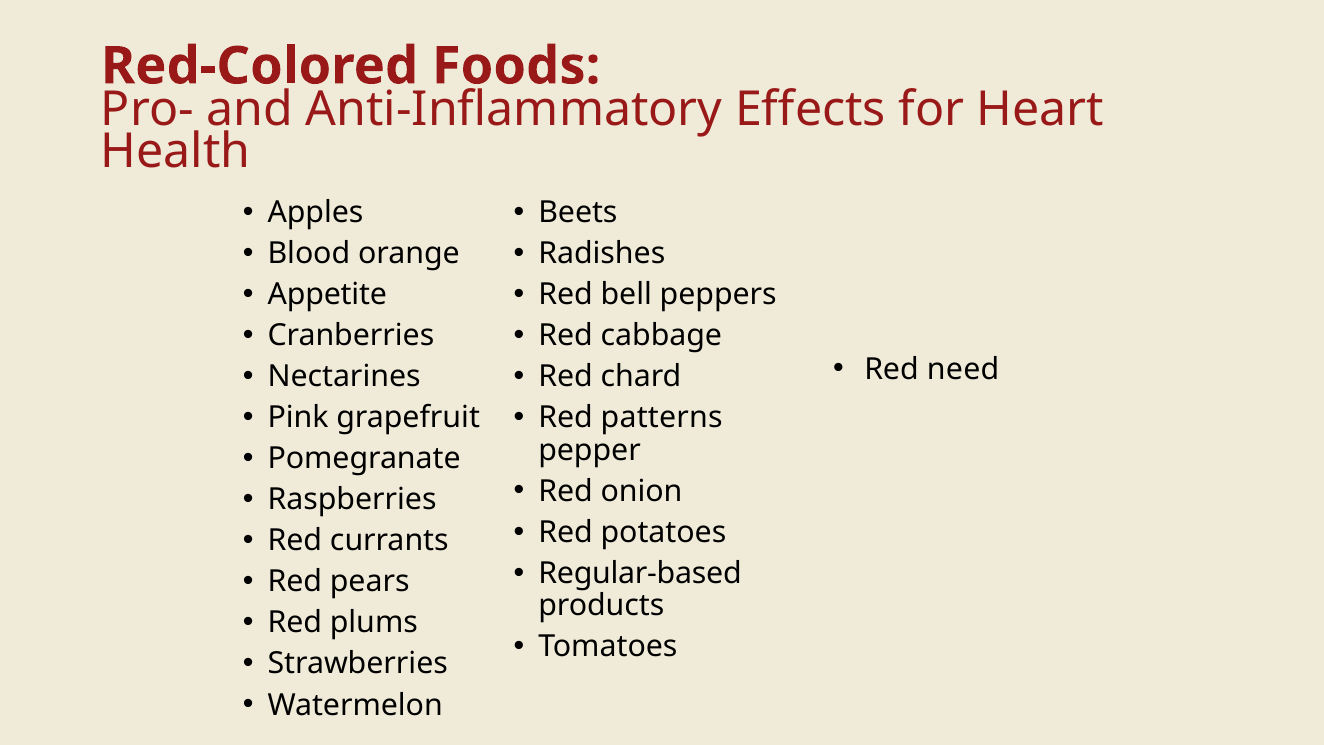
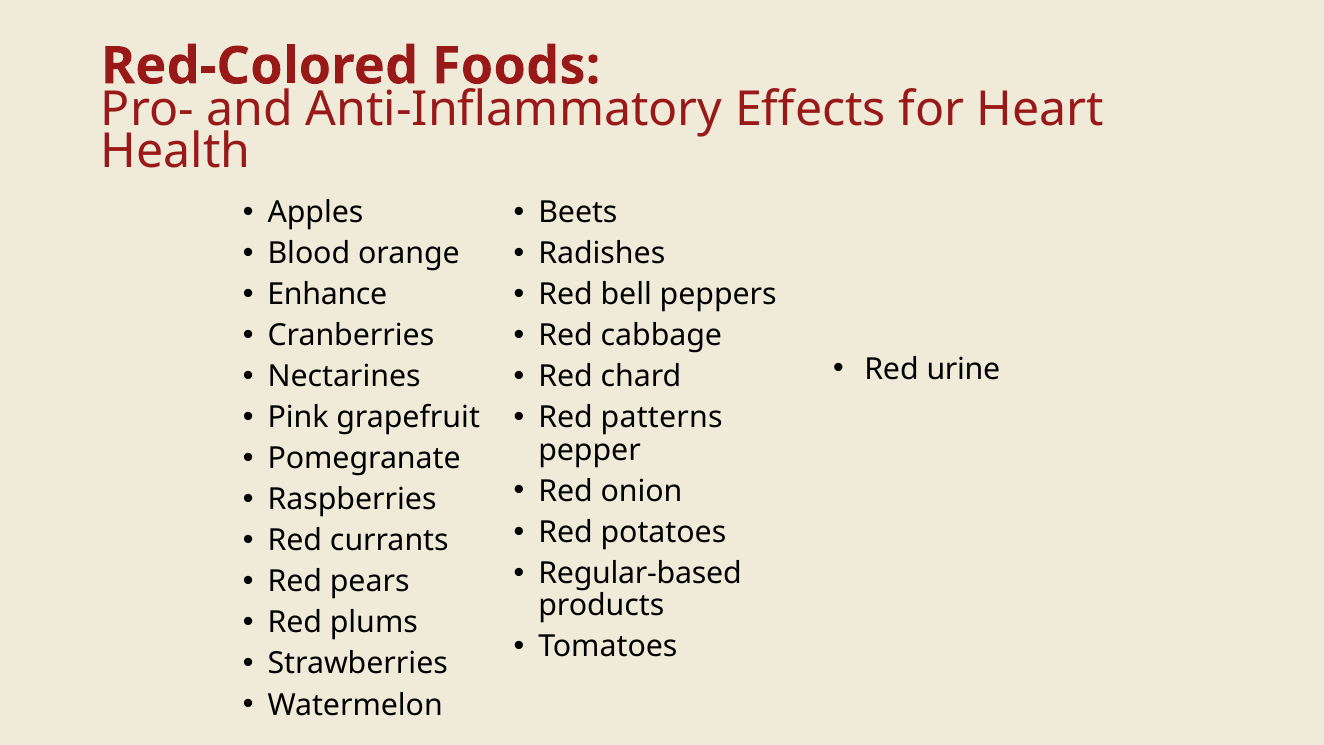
Appetite: Appetite -> Enhance
need: need -> urine
